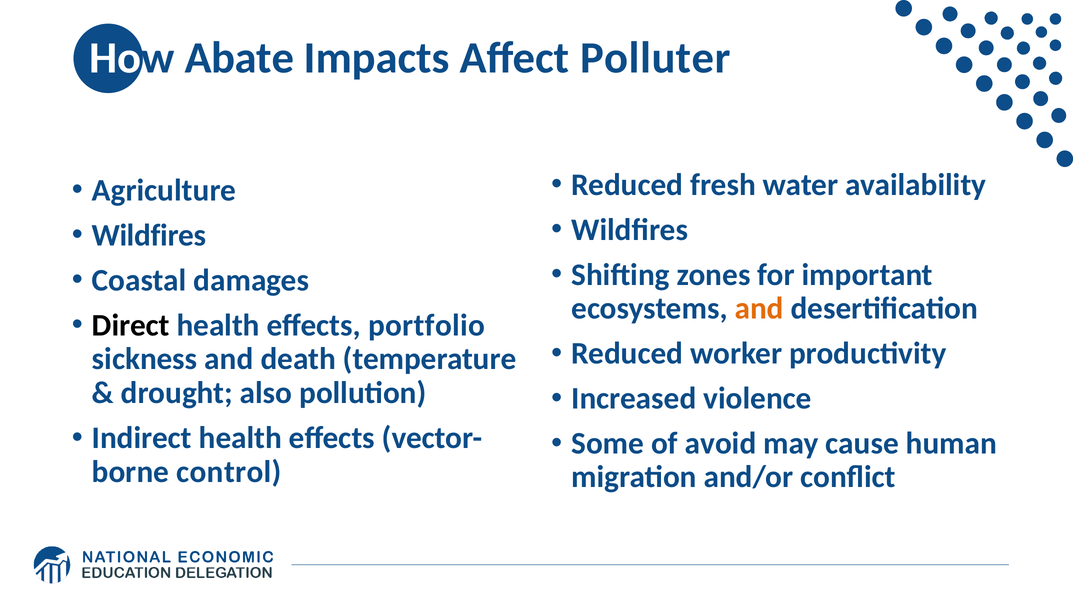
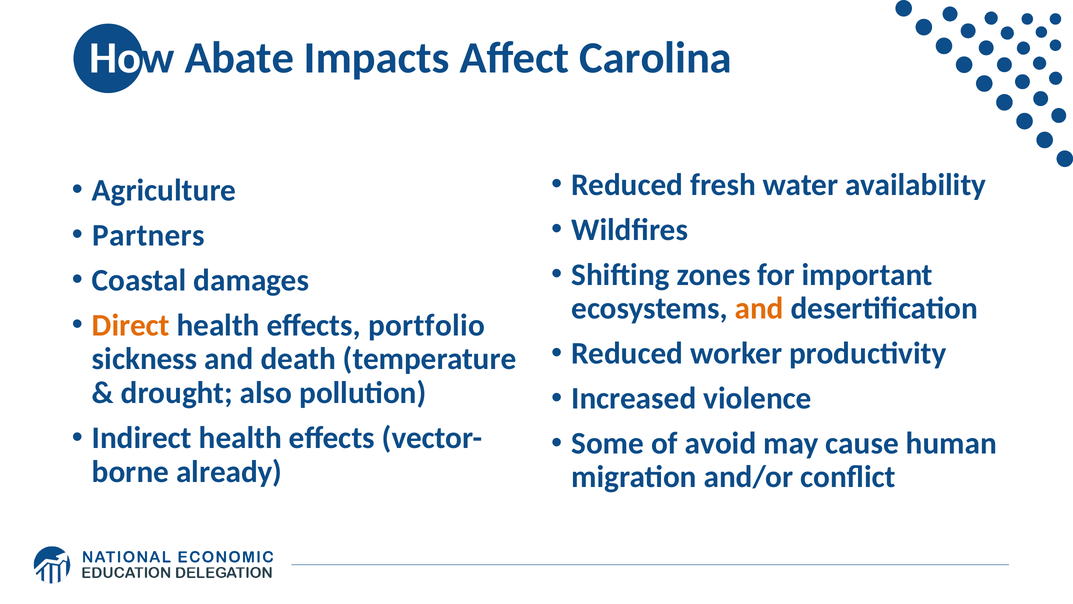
Polluter: Polluter -> Carolina
Wildfires at (149, 235): Wildfires -> Partners
Direct colour: black -> orange
control: control -> already
